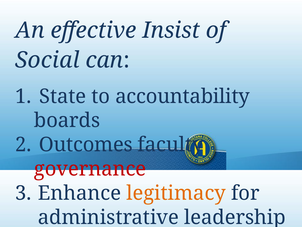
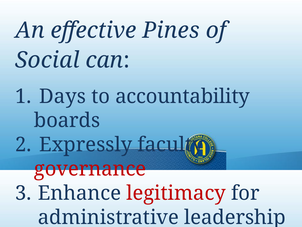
Insist: Insist -> Pines
State: State -> Days
Outcomes: Outcomes -> Expressly
legitimacy colour: orange -> red
